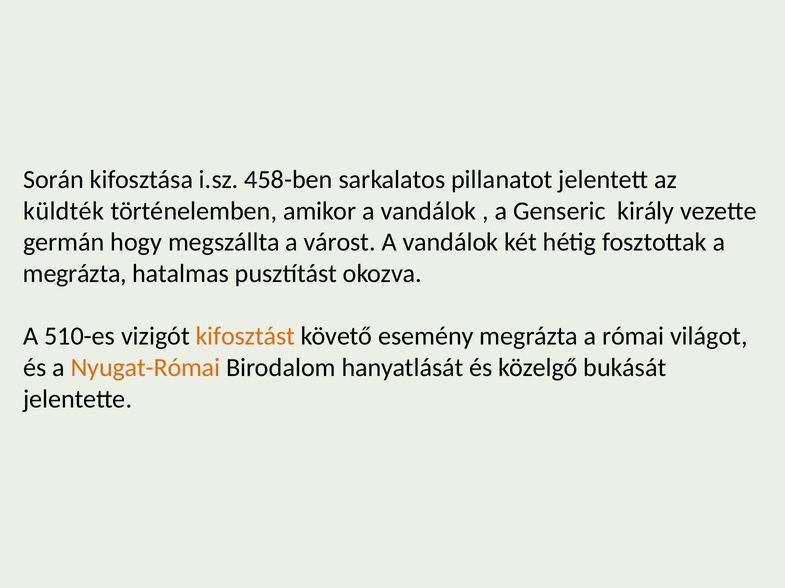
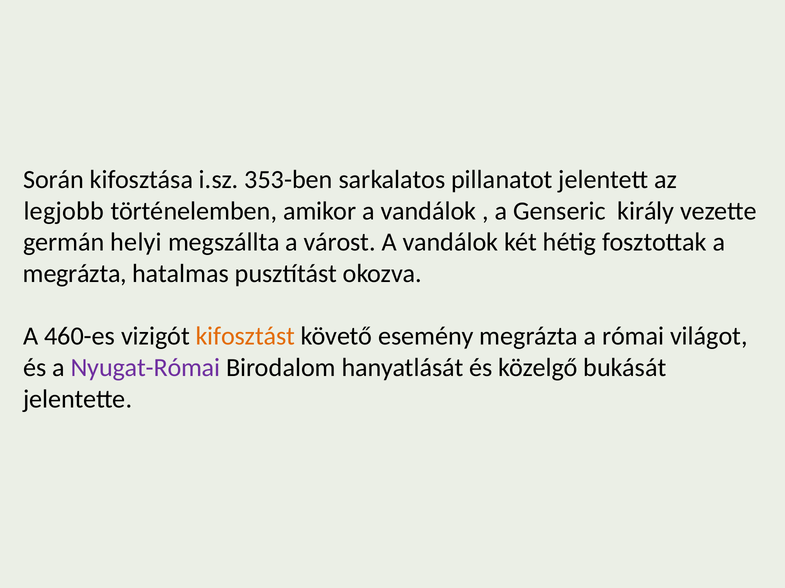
458-ben: 458-ben -> 353-ben
küldték: küldték -> legjobb
hogy: hogy -> helyi
510-es: 510-es -> 460-es
Nyugat-Római colour: orange -> purple
